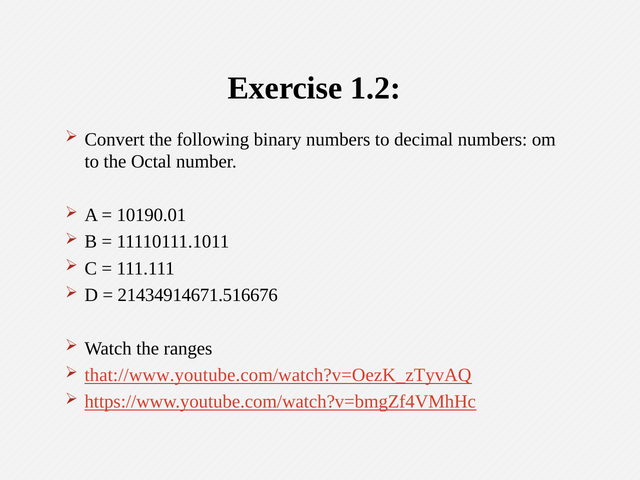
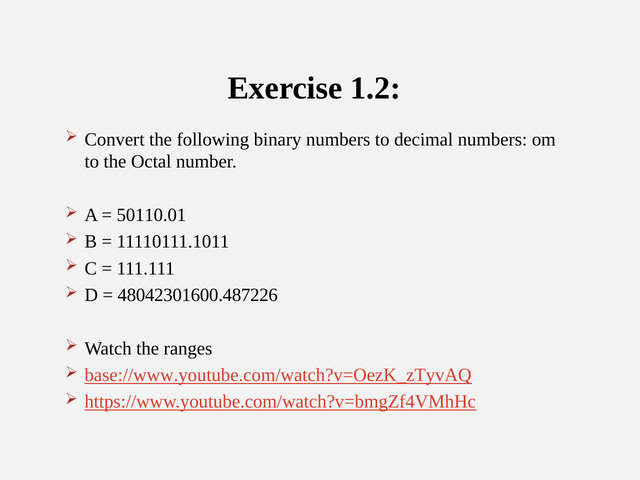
10190.01: 10190.01 -> 50110.01
21434914671.516676: 21434914671.516676 -> 48042301600.487226
that://www.youtube.com/watch?v=OezK_zTyvAQ: that://www.youtube.com/watch?v=OezK_zTyvAQ -> base://www.youtube.com/watch?v=OezK_zTyvAQ
